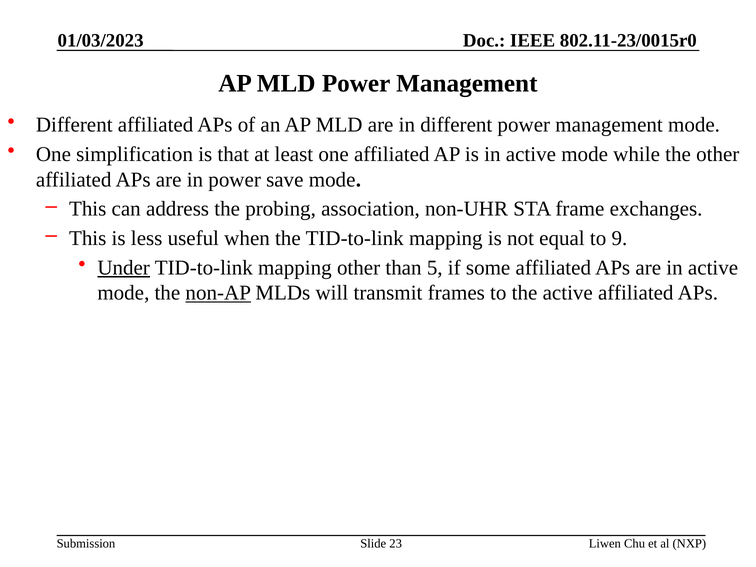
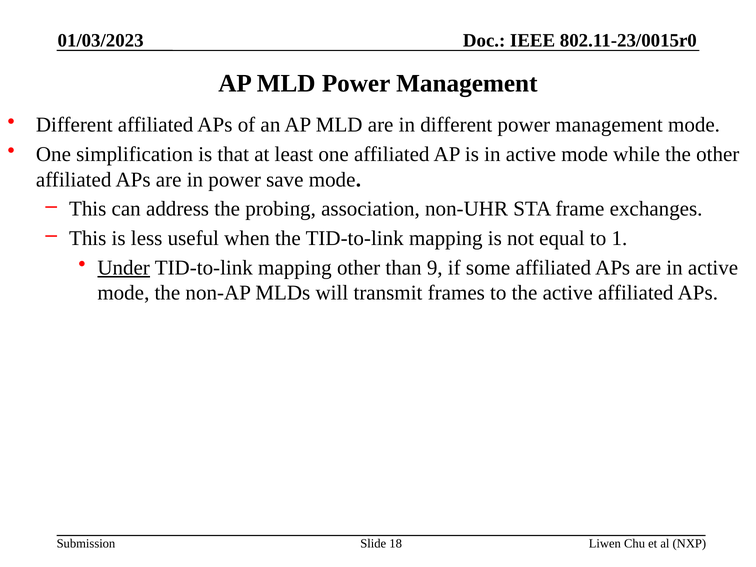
9: 9 -> 1
5: 5 -> 9
non-AP underline: present -> none
23: 23 -> 18
